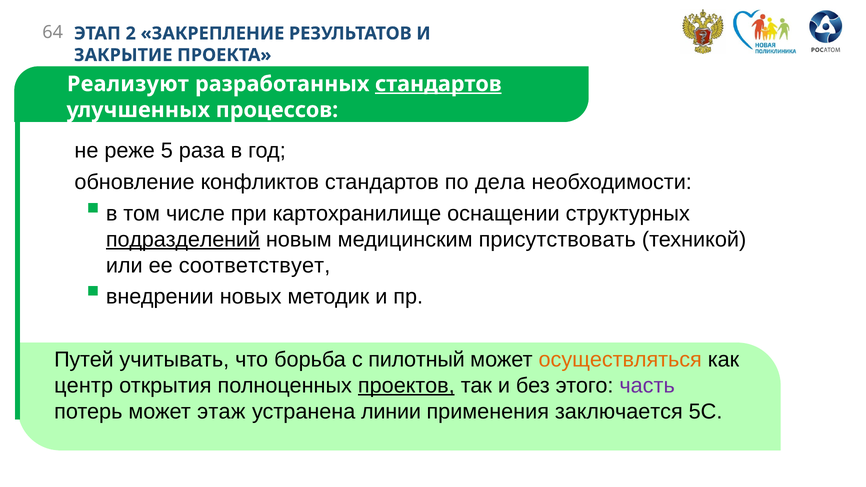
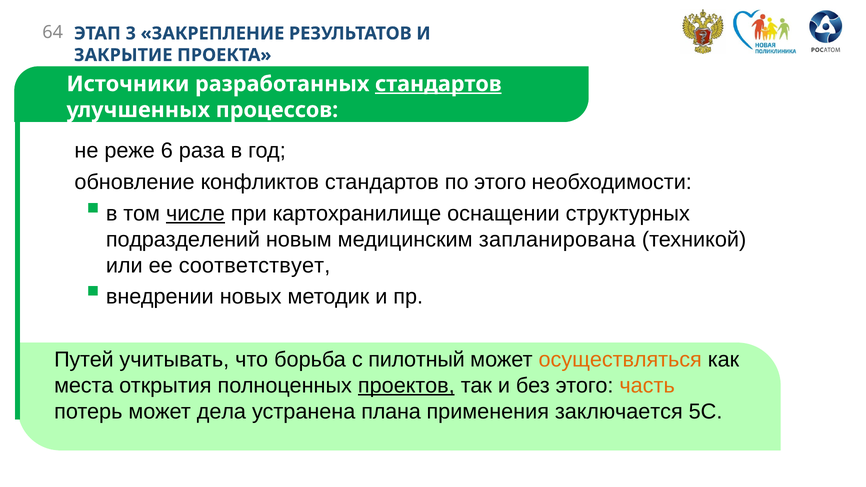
2: 2 -> 3
Реализуют: Реализуют -> Источники
5: 5 -> 6
по дела: дела -> этого
числе underline: none -> present
подразделений underline: present -> none
присутствовать: присутствовать -> запланирована
центр: центр -> места
часть colour: purple -> orange
этаж: этаж -> дела
линии: линии -> плана
